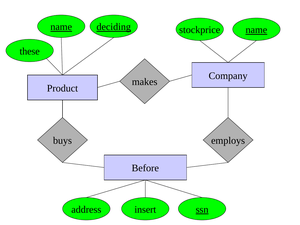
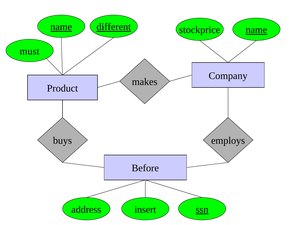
deciding: deciding -> different
these: these -> must
